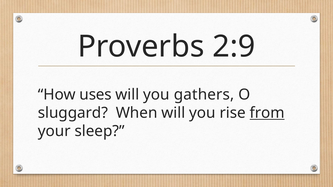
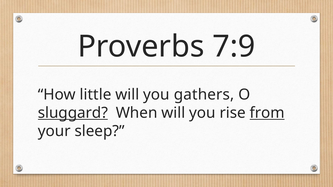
2:9: 2:9 -> 7:9
uses: uses -> little
sluggard underline: none -> present
